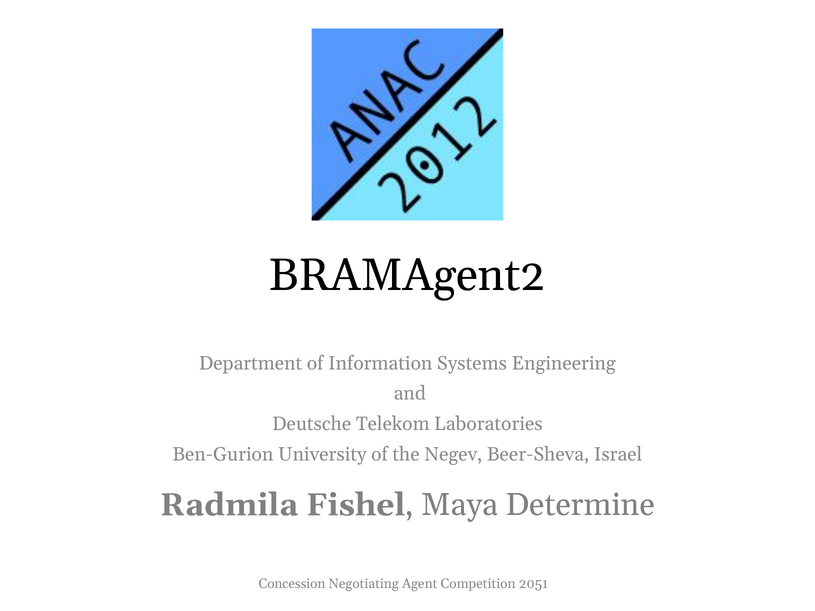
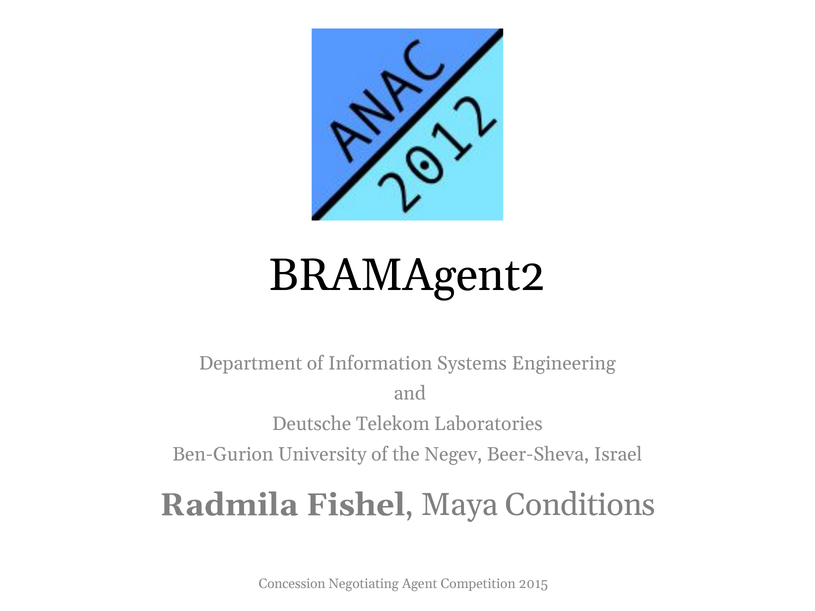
Determine: Determine -> Conditions
2051: 2051 -> 2015
